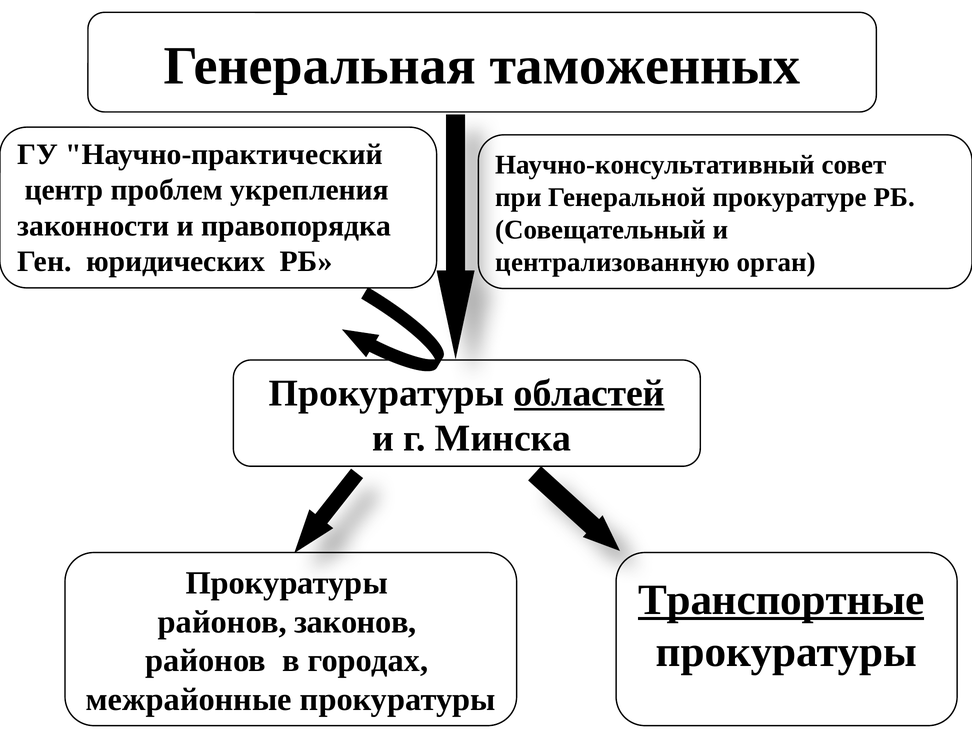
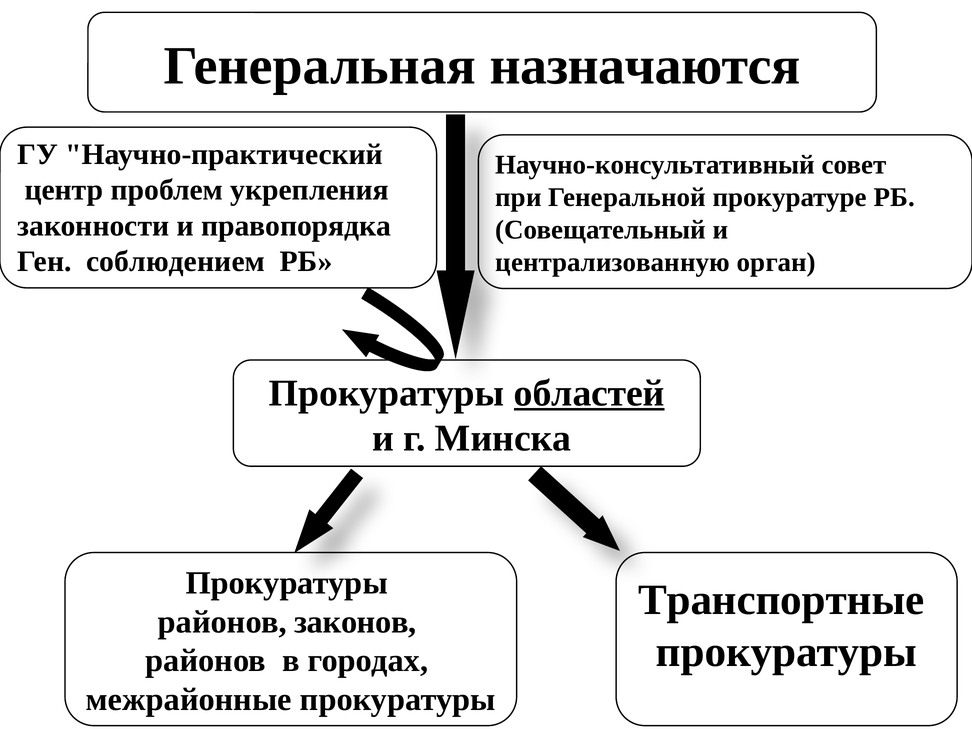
таможенных: таможенных -> назначаются
юридических: юридических -> соблюдением
Транспортные underline: present -> none
